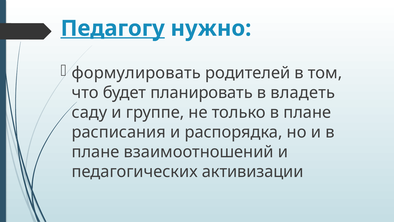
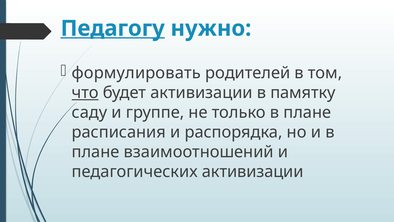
что underline: none -> present
будет планировать: планировать -> активизации
владеть: владеть -> памятку
